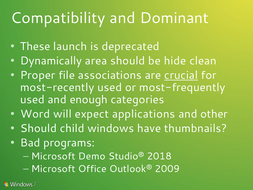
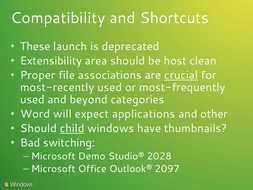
Dominant: Dominant -> Shortcuts
Dynamically: Dynamically -> Extensibility
hide: hide -> host
enough: enough -> beyond
child underline: none -> present
programs: programs -> switching
2018: 2018 -> 2028
2009: 2009 -> 2097
